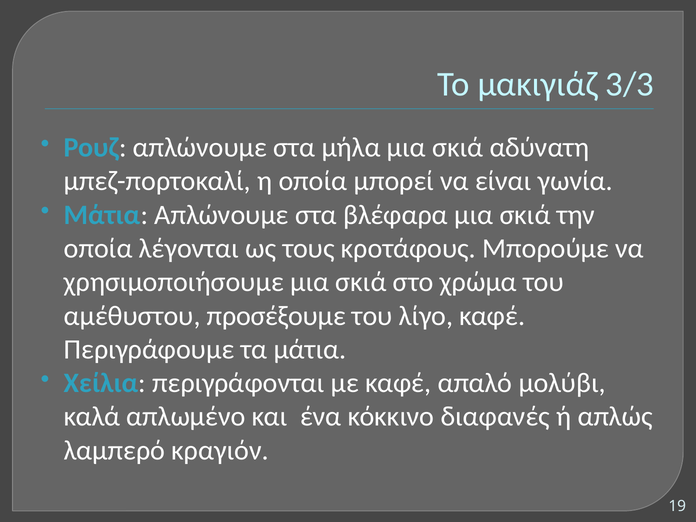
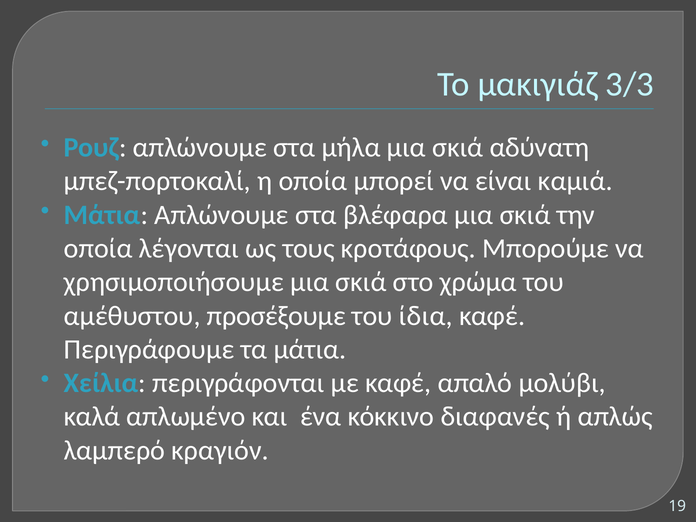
γωνία: γωνία -> καμιά
λίγο: λίγο -> ίδια
